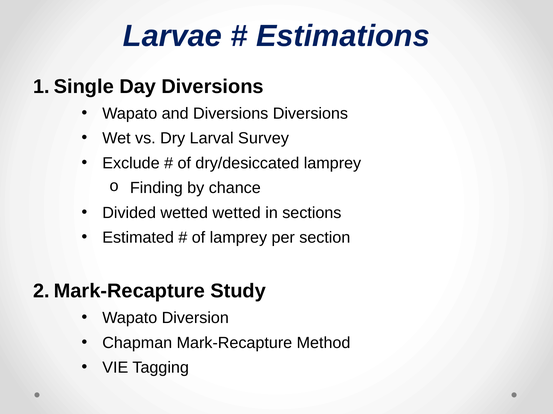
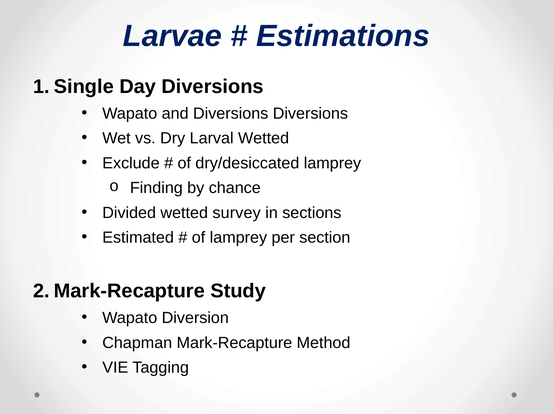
Larval Survey: Survey -> Wetted
wetted wetted: wetted -> survey
